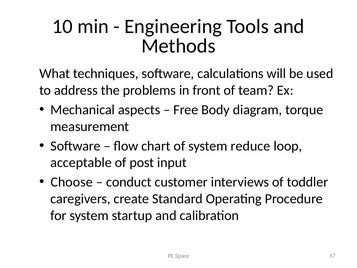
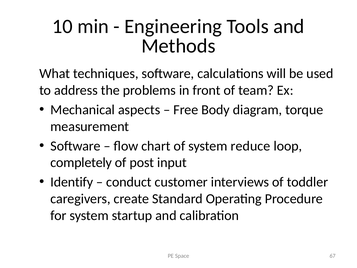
acceptable: acceptable -> completely
Choose: Choose -> Identify
